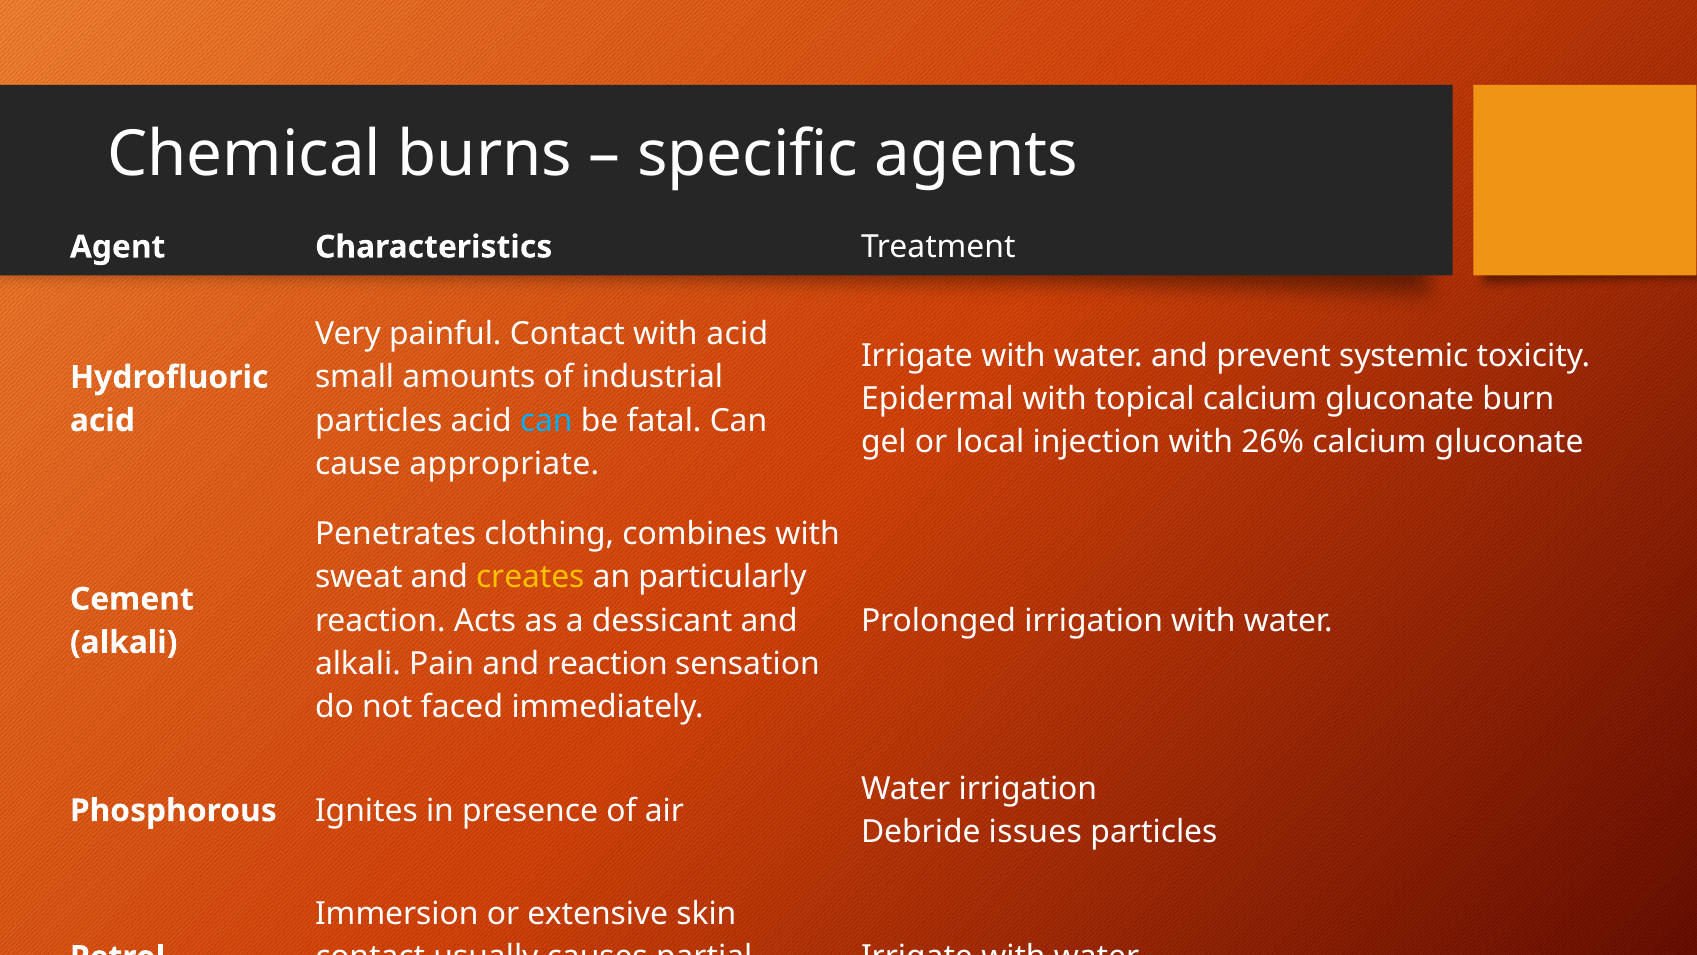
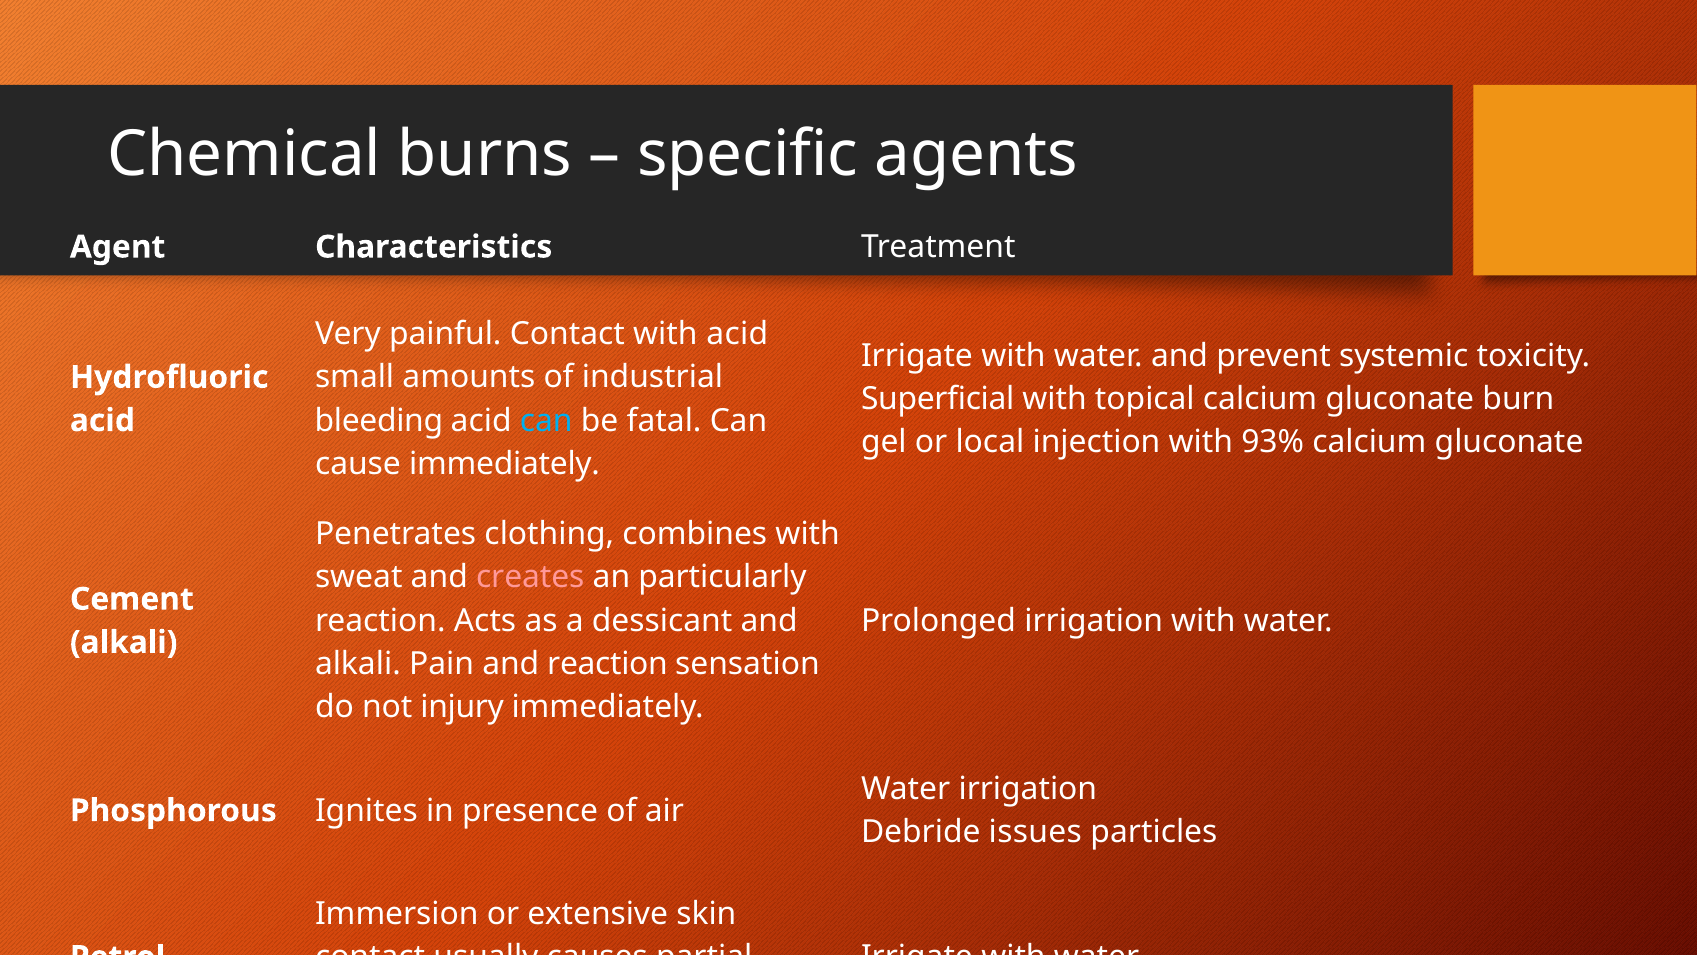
Epidermal: Epidermal -> Superficial
particles at (379, 420): particles -> bleeding
26%: 26% -> 93%
cause appropriate: appropriate -> immediately
creates colour: yellow -> pink
faced: faced -> injury
